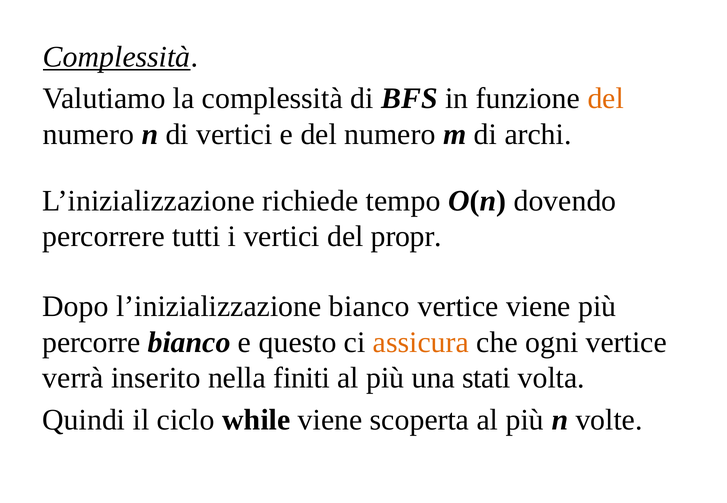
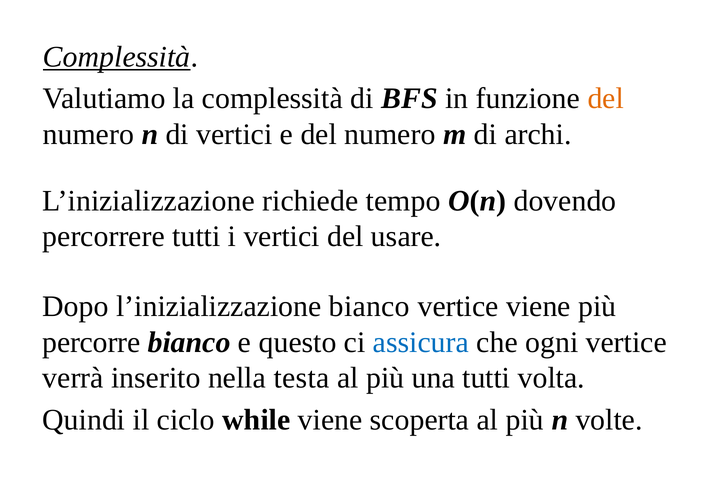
propr: propr -> usare
assicura colour: orange -> blue
finiti: finiti -> testa
una stati: stati -> tutti
